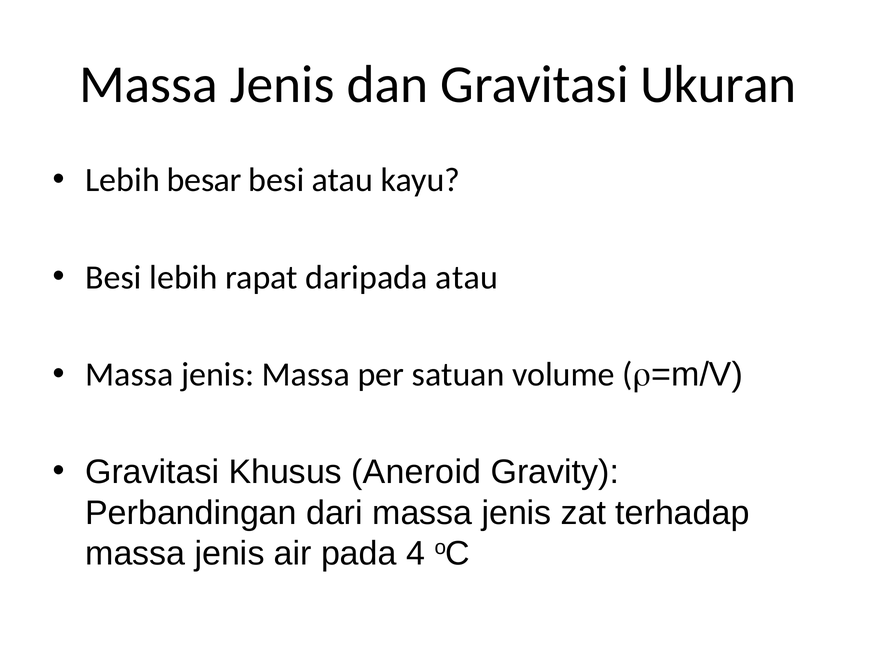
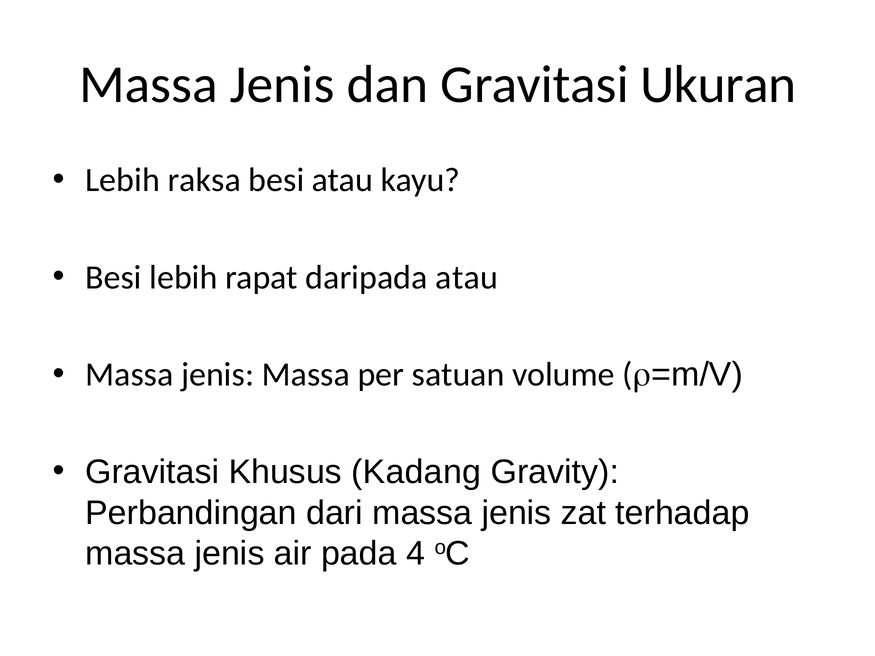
besar: besar -> raksa
Aneroid: Aneroid -> Kadang
